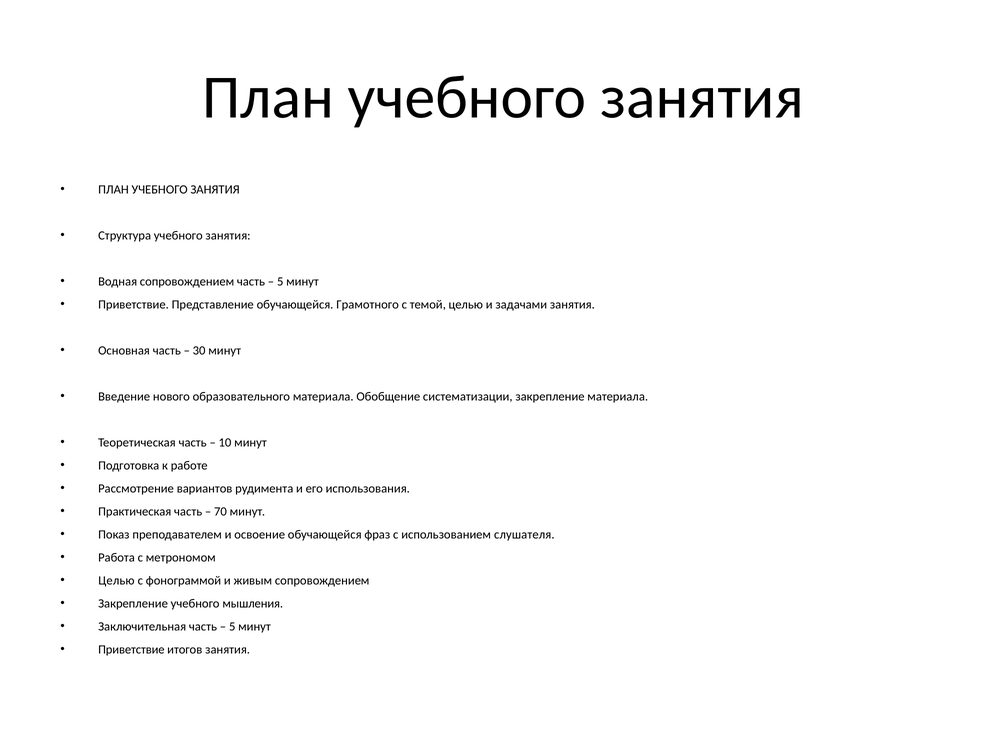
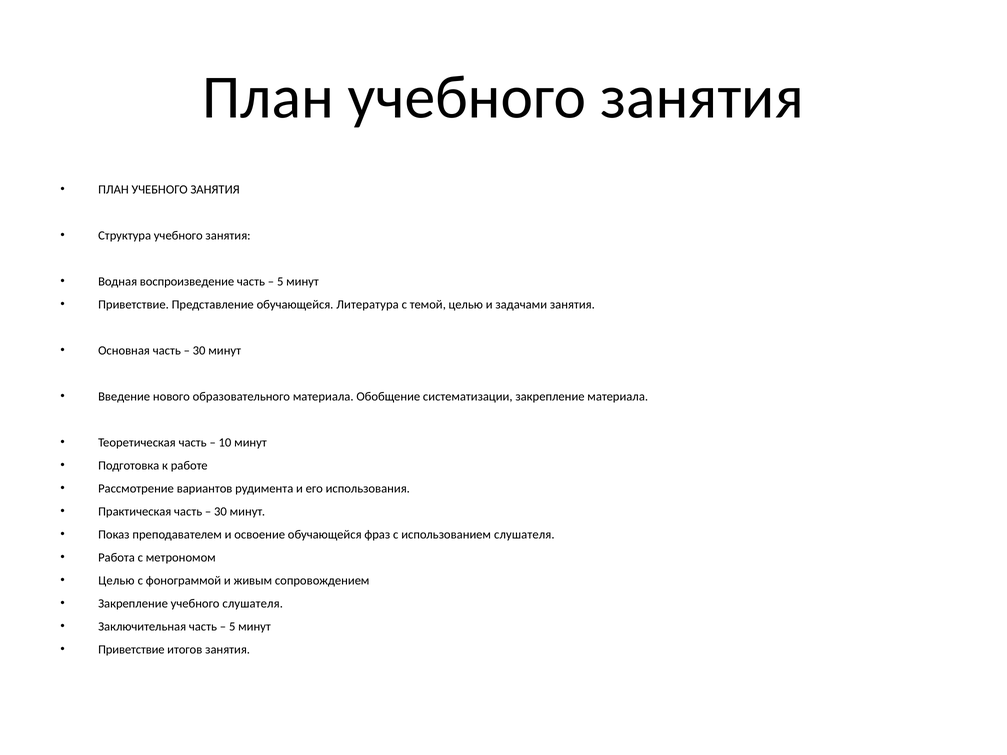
Водная сопровождением: сопровождением -> воспроизведение
Грамотного: Грамотного -> Литература
70 at (220, 512): 70 -> 30
учебного мышления: мышления -> слушателя
